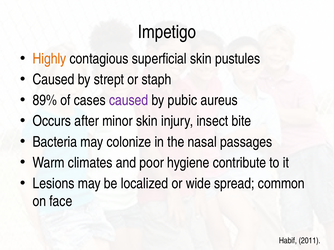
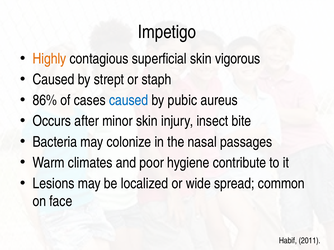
pustules: pustules -> vigorous
89%: 89% -> 86%
caused at (129, 101) colour: purple -> blue
